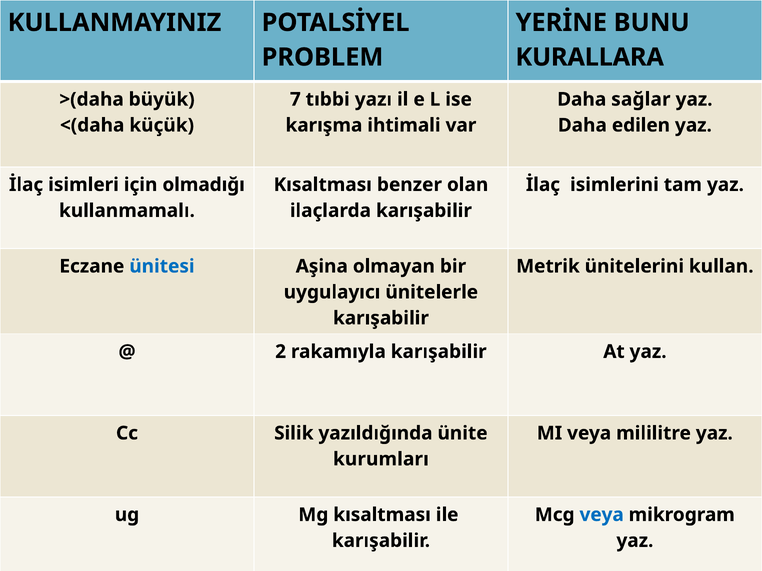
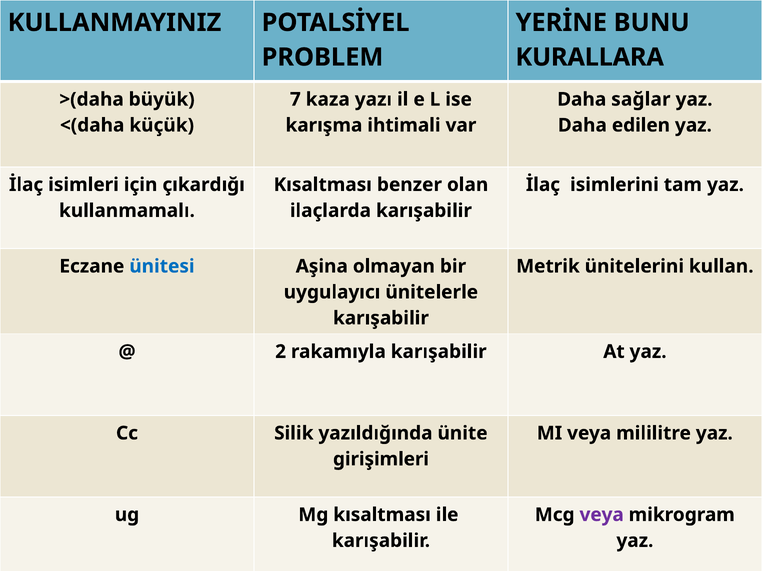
tıbbi: tıbbi -> kaza
olmadığı: olmadığı -> çıkardığı
kurumları: kurumları -> girişimleri
veya at (602, 515) colour: blue -> purple
